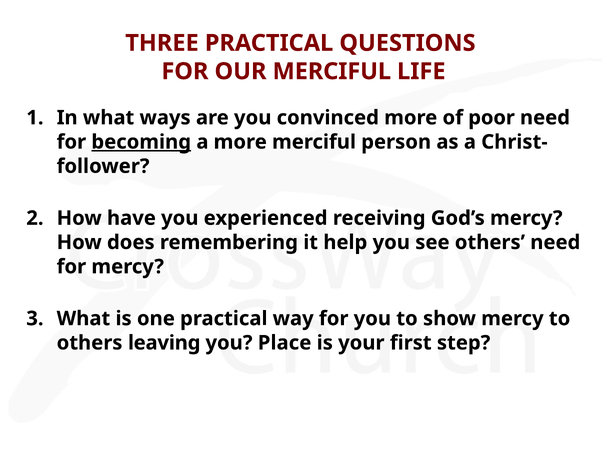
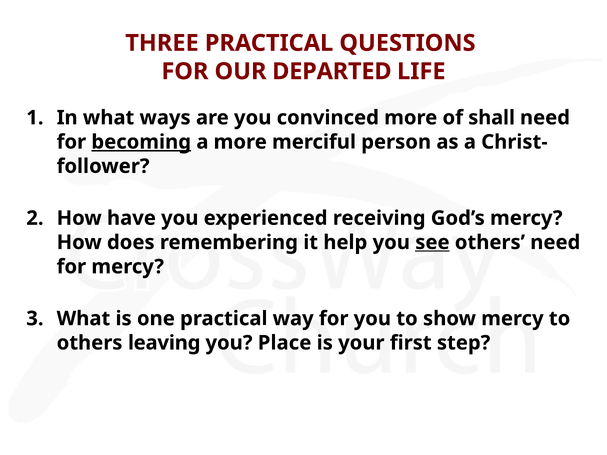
OUR MERCIFUL: MERCIFUL -> DEPARTED
poor: poor -> shall
see underline: none -> present
